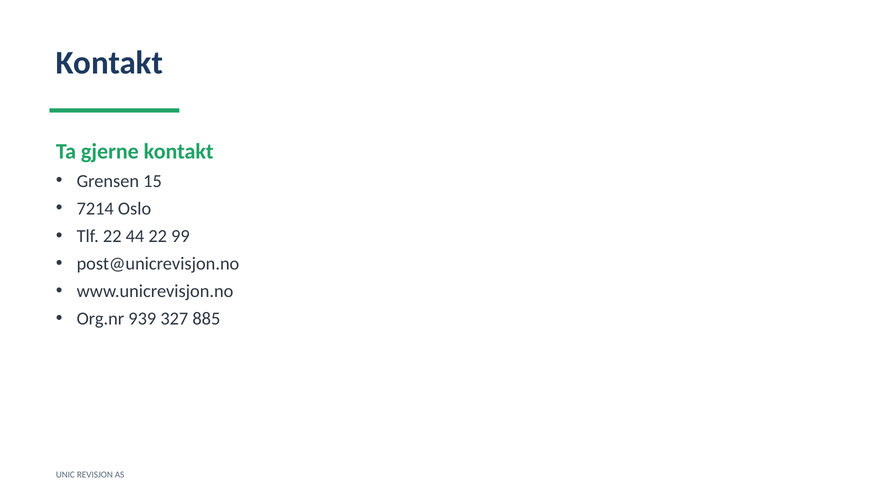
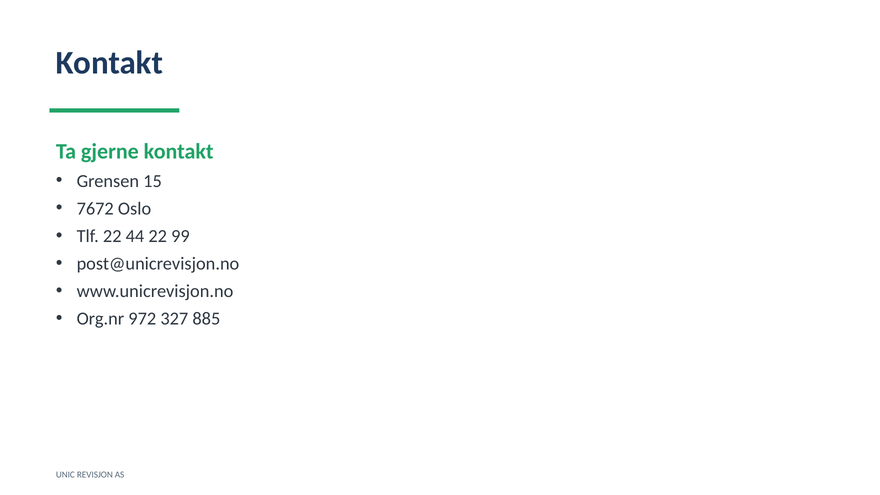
7214: 7214 -> 7672
939: 939 -> 972
